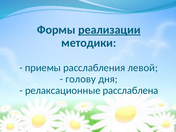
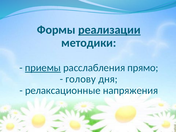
приемы underline: none -> present
левой: левой -> прямо
расслаблена: расслаблена -> напряжения
